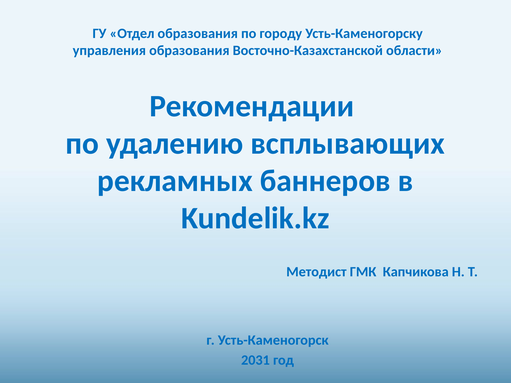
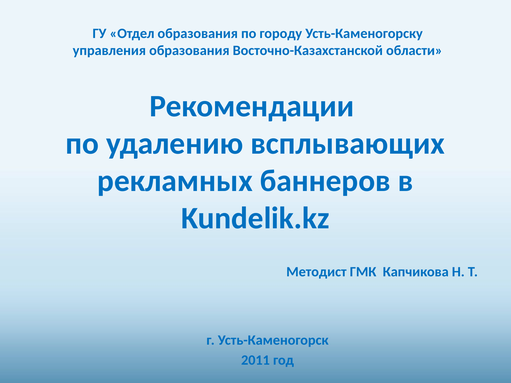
2031: 2031 -> 2011
